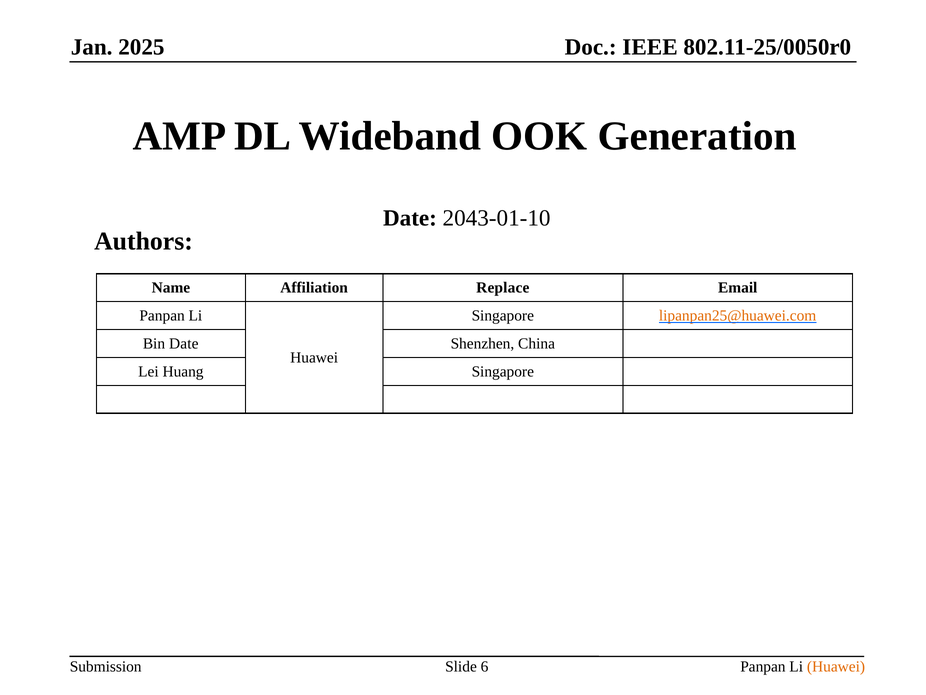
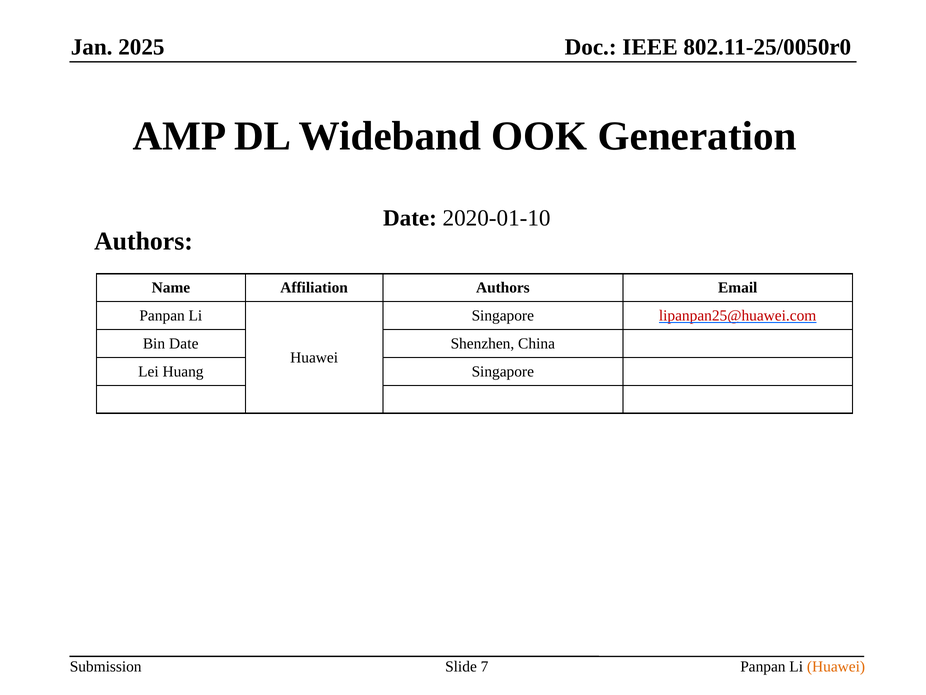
2043-01-10: 2043-01-10 -> 2020-01-10
Affiliation Replace: Replace -> Authors
lipanpan25@huawei.com colour: orange -> red
6: 6 -> 7
